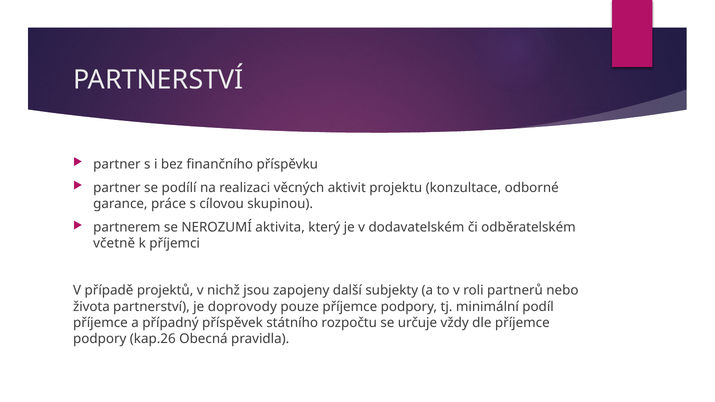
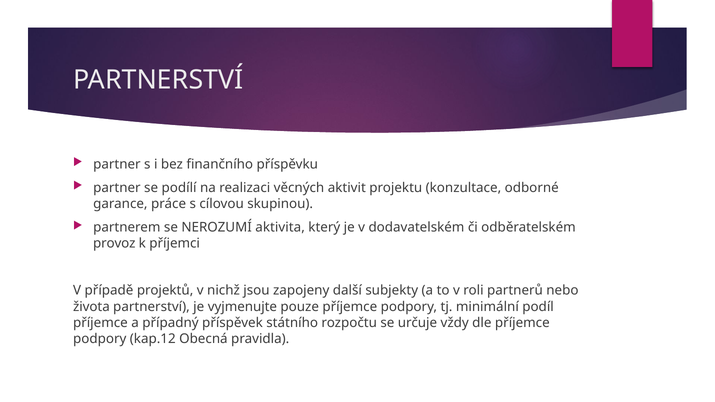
včetně: včetně -> provoz
doprovody: doprovody -> vyjmenujte
kap.26: kap.26 -> kap.12
